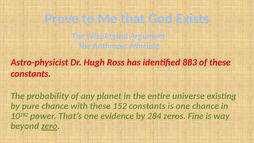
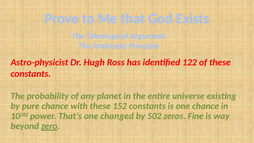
883: 883 -> 122
evidence: evidence -> changed
284: 284 -> 502
